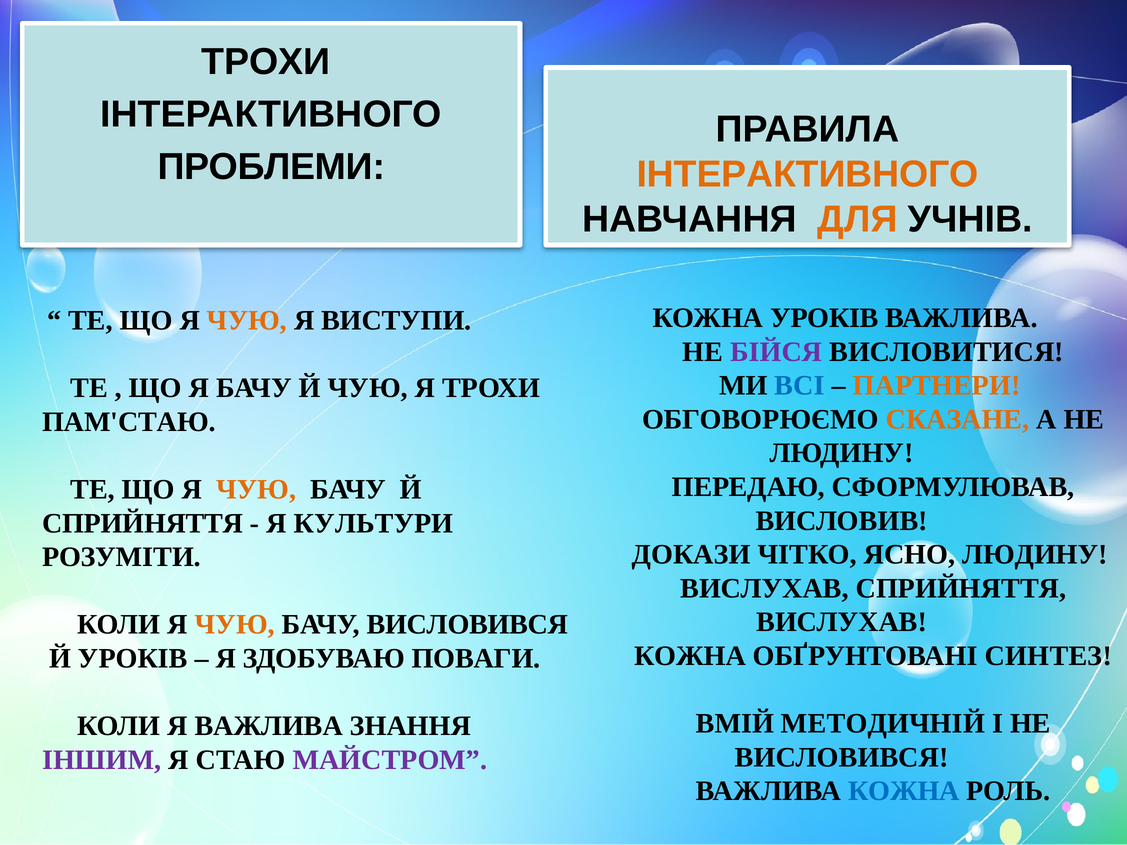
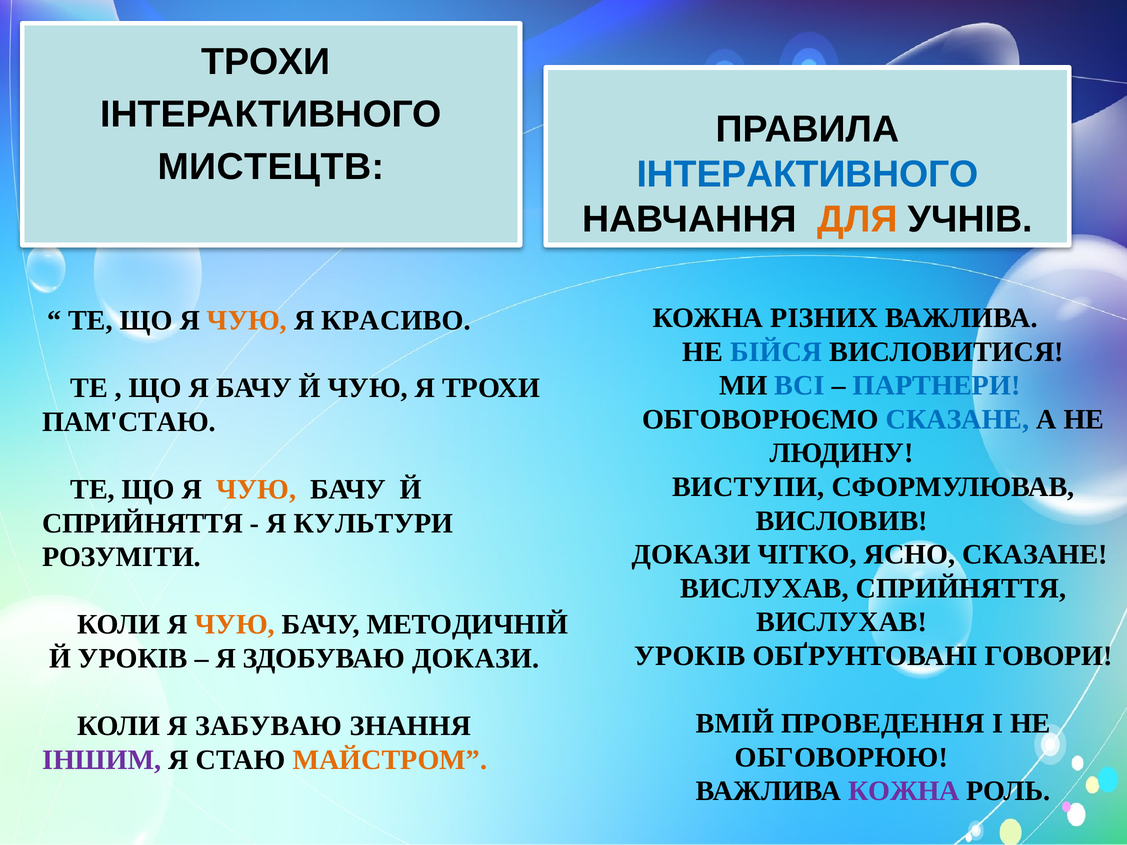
ПРОБЛЕМИ: ПРОБЛЕМИ -> МИСТЕЦТВ
ІНТЕРАКТИВНОГО at (808, 174) colour: orange -> blue
КОЖНА УРОКІВ: УРОКІВ -> РІЗНИХ
ВИСТУПИ: ВИСТУПИ -> КРАСИВО
БІЙСЯ colour: purple -> blue
ПАРТНЕРИ colour: orange -> blue
СКАЗАНЕ at (957, 419) colour: orange -> blue
ПЕРЕДАЮ: ПЕРЕДАЮ -> ВИСТУПИ
ЯСНО ЛЮДИНУ: ЛЮДИНУ -> СКАЗАНЕ
БАЧУ ВИСЛОВИВСЯ: ВИСЛОВИВСЯ -> МЕТОДИЧНІЙ
КОЖНА at (690, 656): КОЖНА -> УРОКІВ
СИНТЕЗ: СИНТЕЗ -> ГОВОРИ
ЗДОБУВАЮ ПОВАГИ: ПОВАГИ -> ДОКАЗИ
МЕТОДИЧНІЙ: МЕТОДИЧНІЙ -> ПРОВЕДЕННЯ
Я ВАЖЛИВА: ВАЖЛИВА -> ЗАБУВАЮ
ВИСЛОВИВСЯ at (842, 758): ВИСЛОВИВСЯ -> ОБГОВОРЮЮ
МАЙСТРОМ colour: purple -> orange
КОЖНА at (904, 791) colour: blue -> purple
